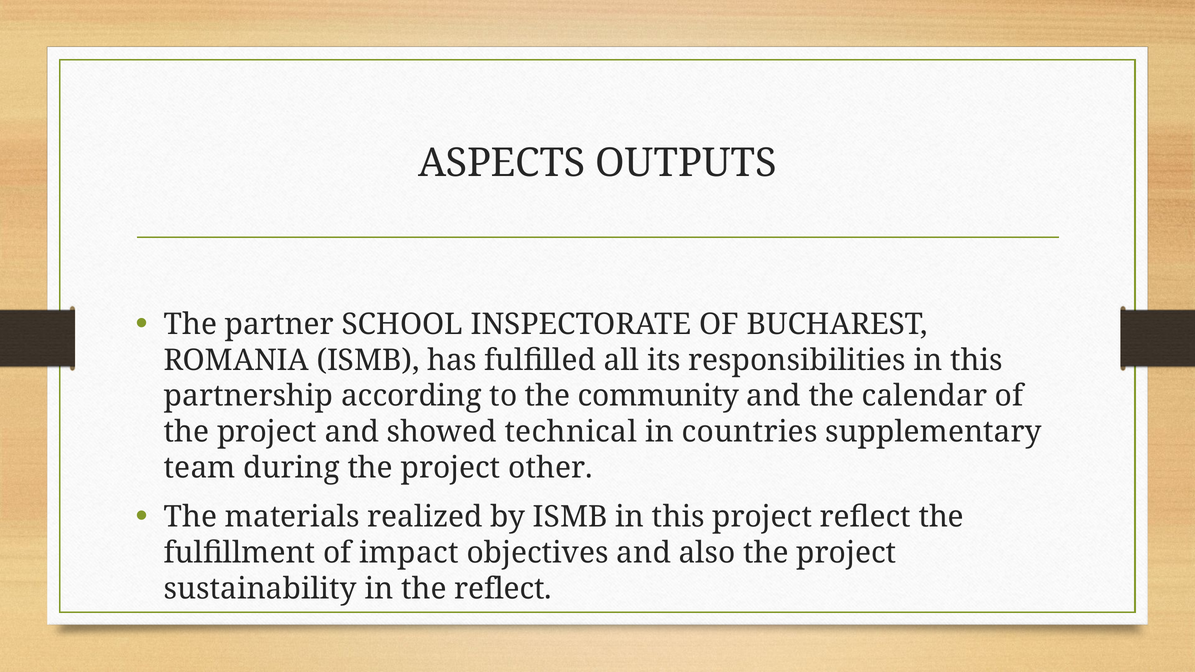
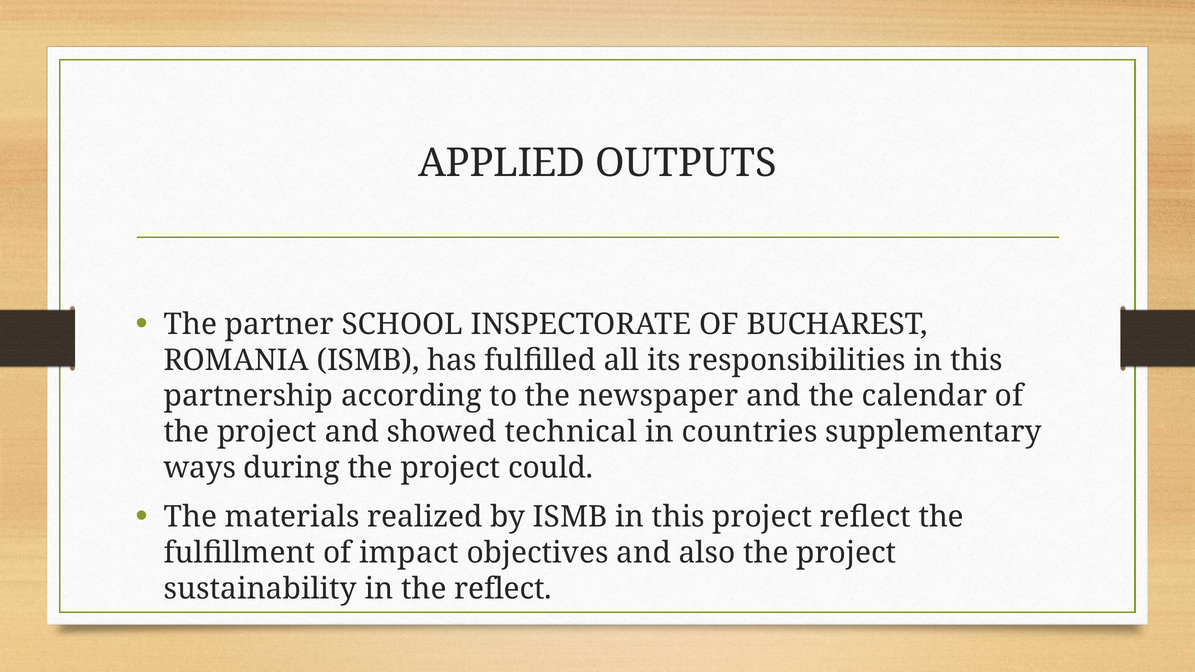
ASPECTS: ASPECTS -> APPLIED
community: community -> newspaper
team: team -> ways
other: other -> could
